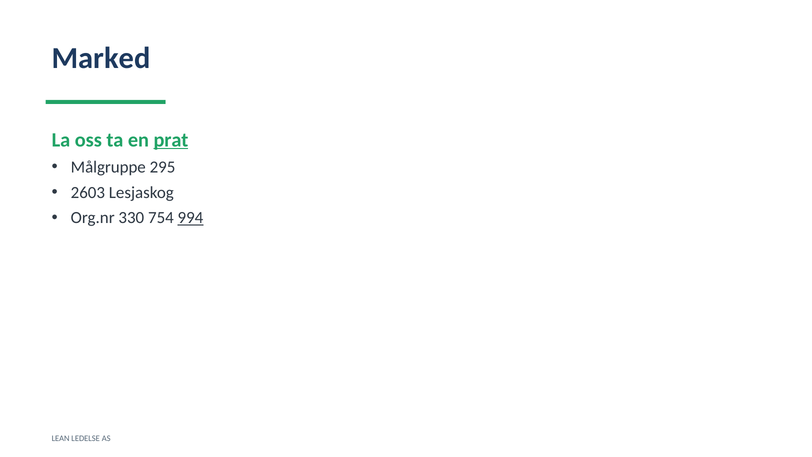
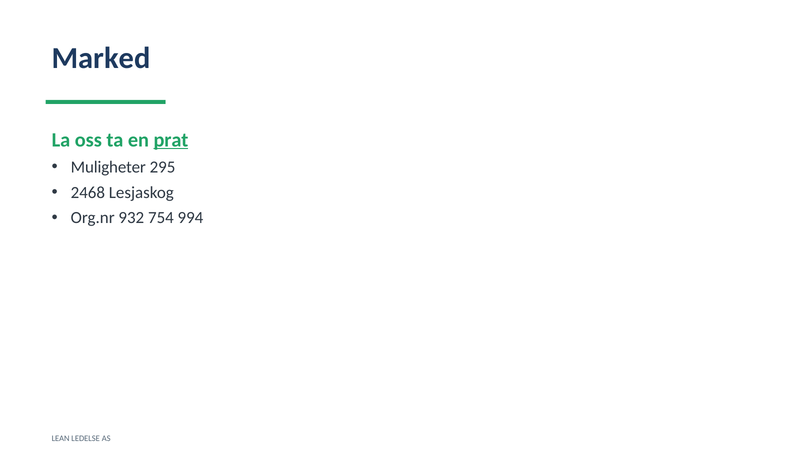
Målgruppe: Målgruppe -> Muligheter
2603: 2603 -> 2468
330: 330 -> 932
994 underline: present -> none
